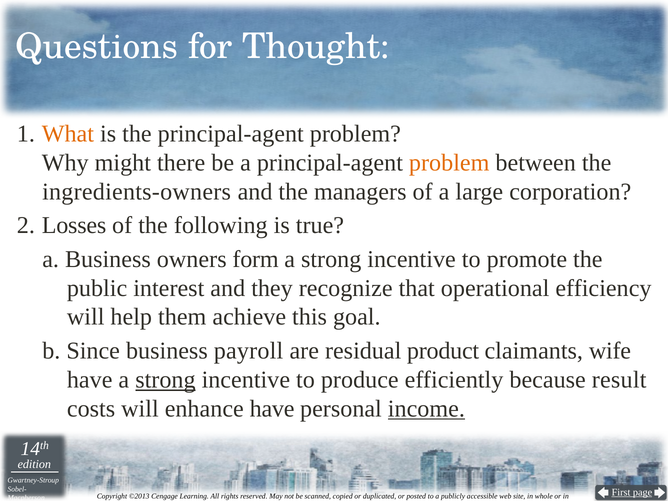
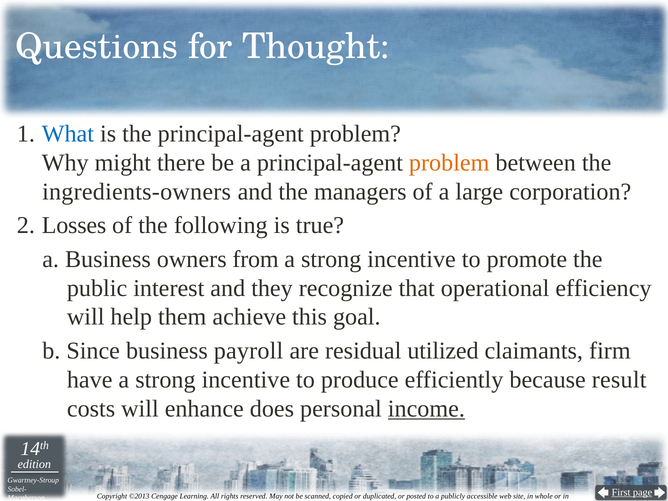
What colour: orange -> blue
form: form -> from
product: product -> utilized
wife: wife -> firm
strong at (165, 380) underline: present -> none
enhance have: have -> does
